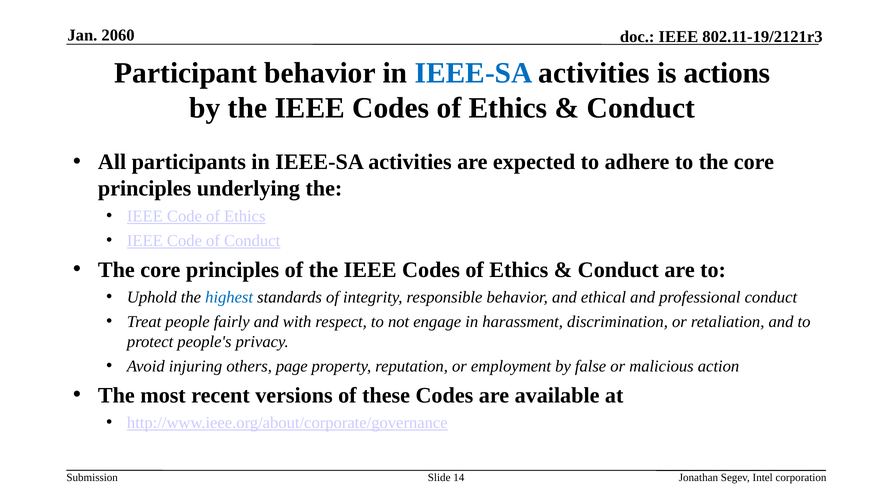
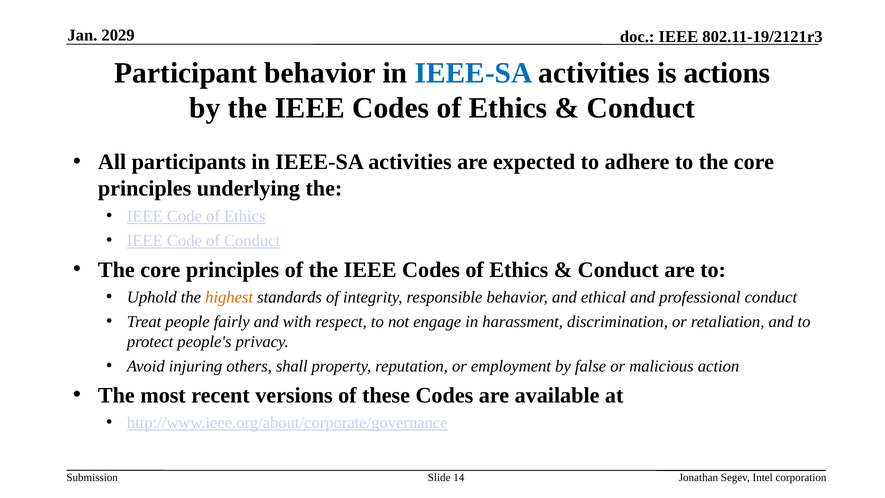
2060: 2060 -> 2029
highest colour: blue -> orange
page: page -> shall
